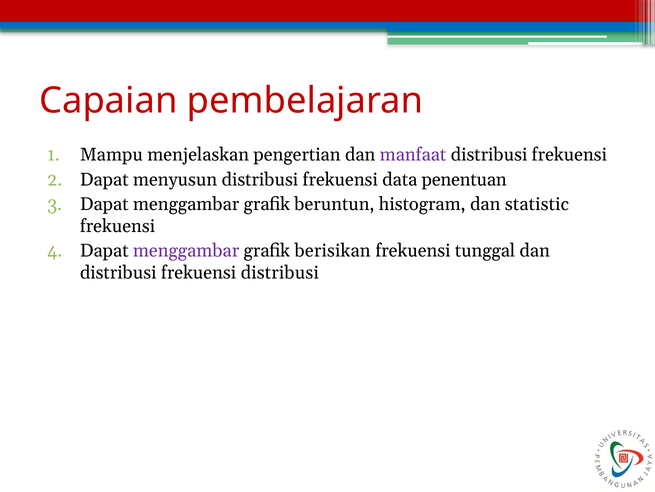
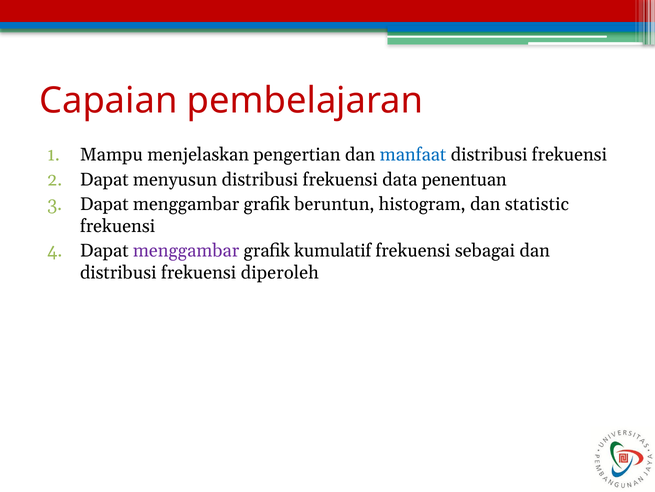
manfaat colour: purple -> blue
berisikan: berisikan -> kumulatif
tunggal: tunggal -> sebagai
frekuensi distribusi: distribusi -> diperoleh
